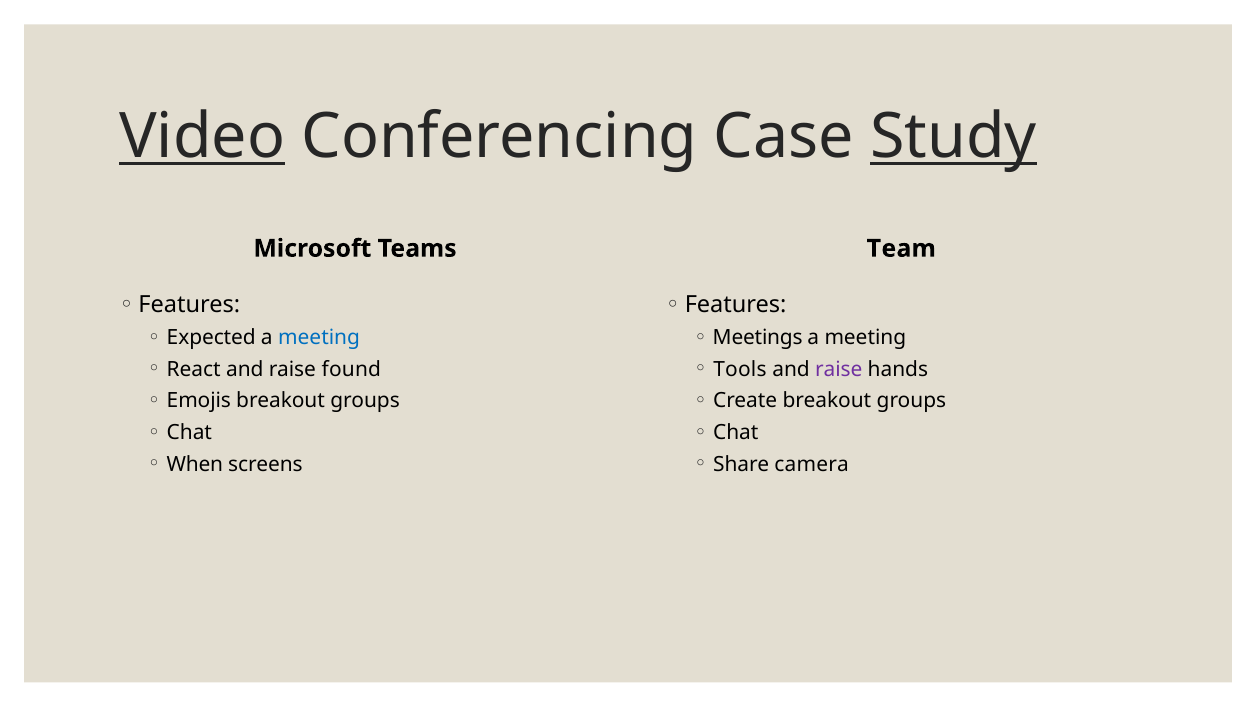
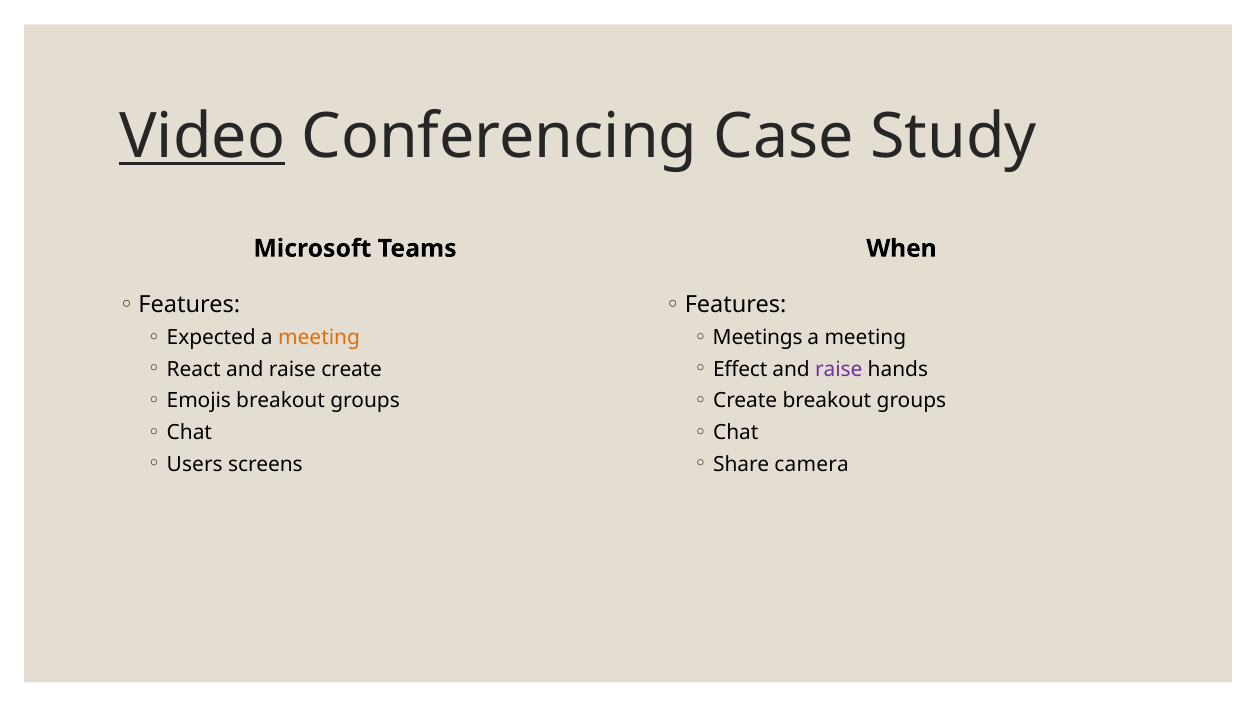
Study underline: present -> none
Team: Team -> When
meeting at (319, 337) colour: blue -> orange
raise found: found -> create
Tools: Tools -> Effect
When: When -> Users
